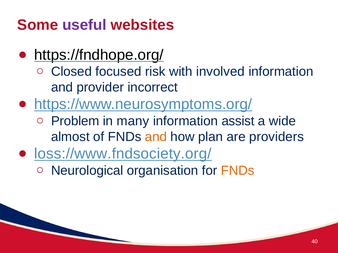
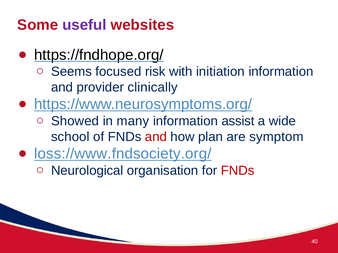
Closed: Closed -> Seems
involved: involved -> initiation
incorrect: incorrect -> clinically
Problem: Problem -> Showed
almost: almost -> school
and at (156, 137) colour: orange -> red
providers: providers -> symptom
FNDs at (238, 171) colour: orange -> red
